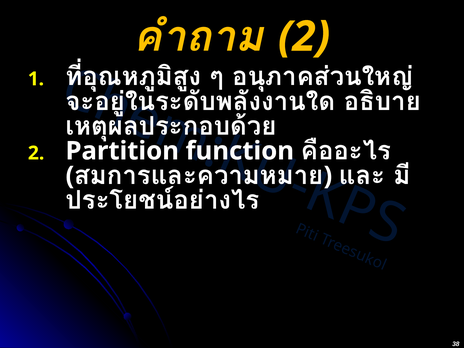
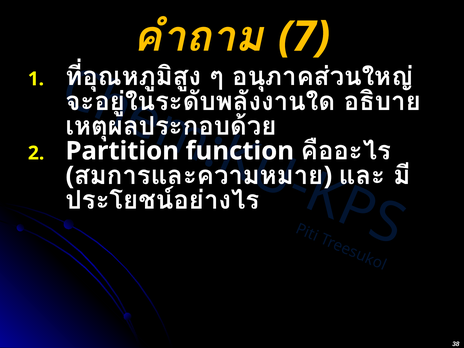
2 at (304, 37): 2 -> 7
